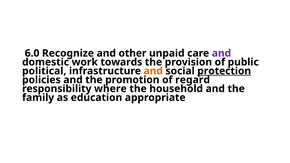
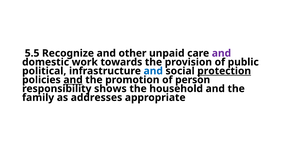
6.0: 6.0 -> 5.5
and at (153, 71) colour: orange -> blue
and at (73, 80) underline: none -> present
regard: regard -> person
where: where -> shows
education: education -> addresses
